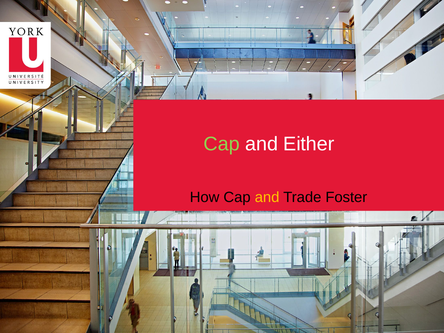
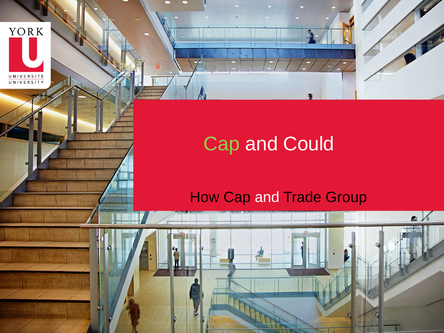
Either: Either -> Could
and at (267, 197) colour: yellow -> white
Foster: Foster -> Group
